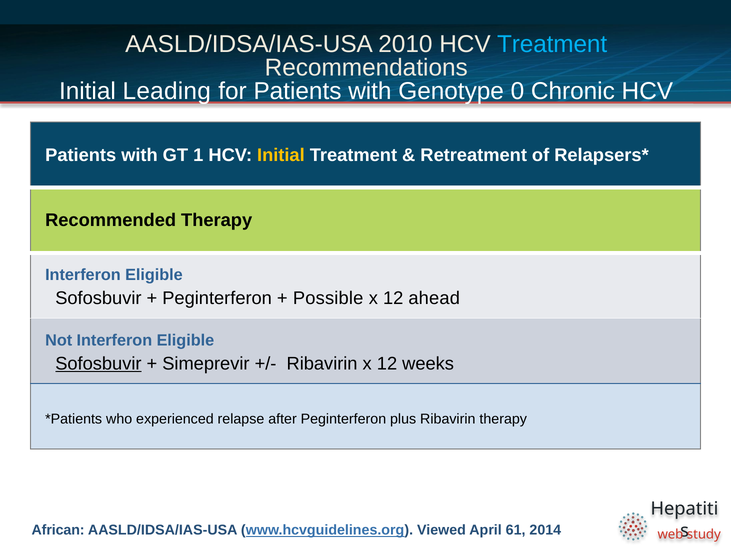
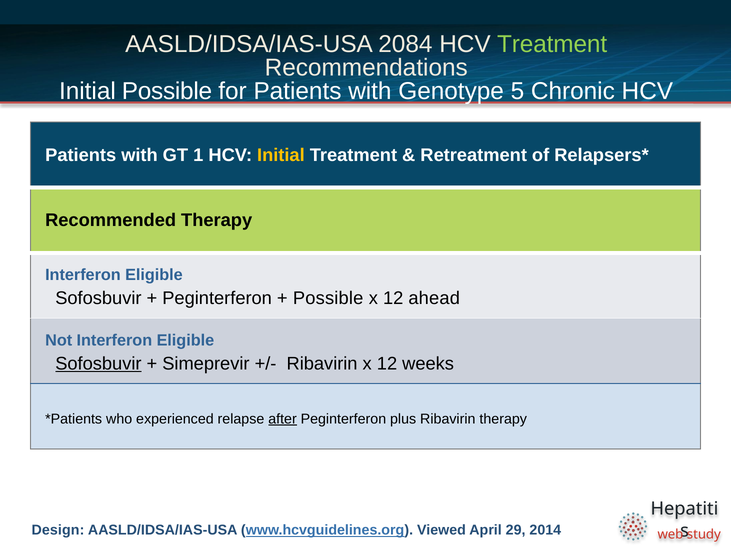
2010: 2010 -> 2084
Treatment at (552, 44) colour: light blue -> light green
Initial Leading: Leading -> Possible
0: 0 -> 5
after underline: none -> present
African: African -> Design
61: 61 -> 29
